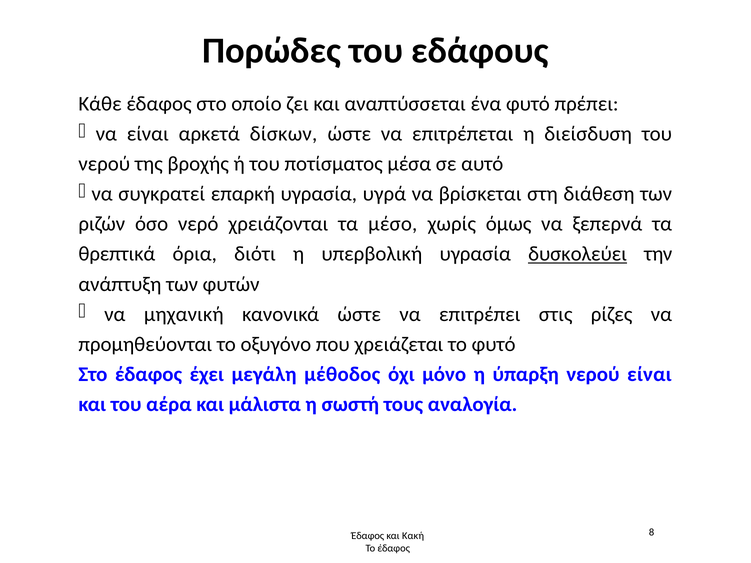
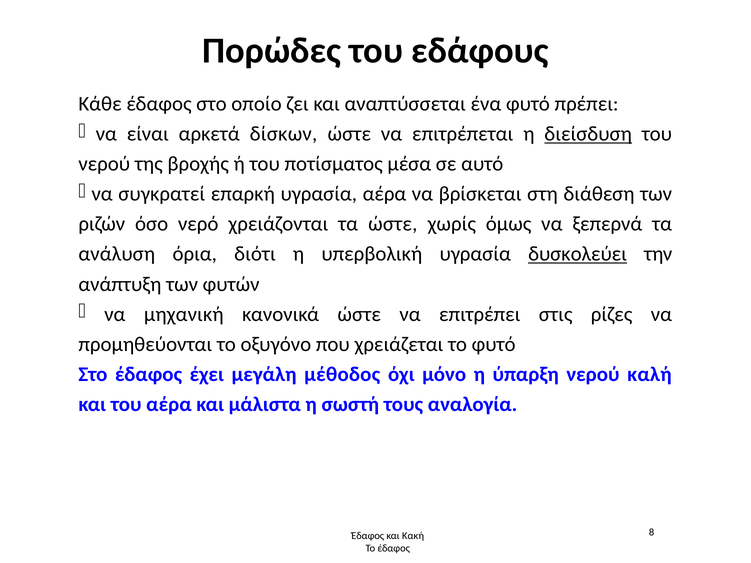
διείσδυση underline: none -> present
υγρασία υγρά: υγρά -> αέρα
τα μέσο: μέσο -> ώστε
θρεπτικά: θρεπτικά -> ανάλυση
νερού είναι: είναι -> καλή
